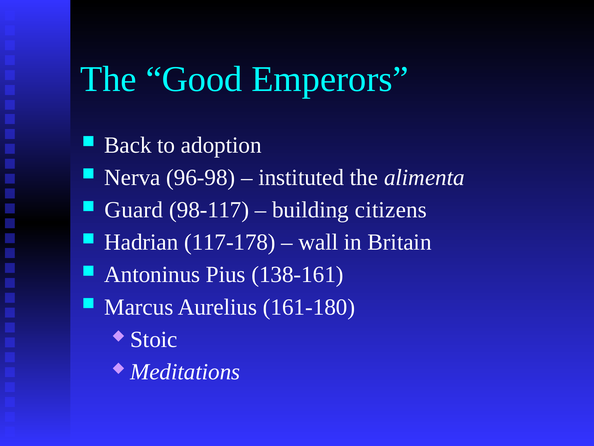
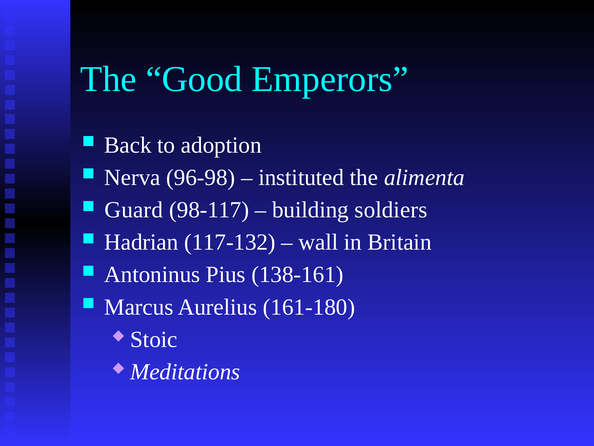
citizens: citizens -> soldiers
117-178: 117-178 -> 117-132
